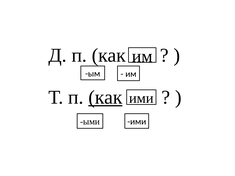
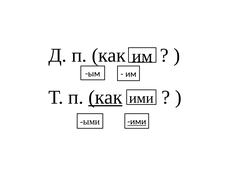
ими at (137, 122) underline: none -> present
